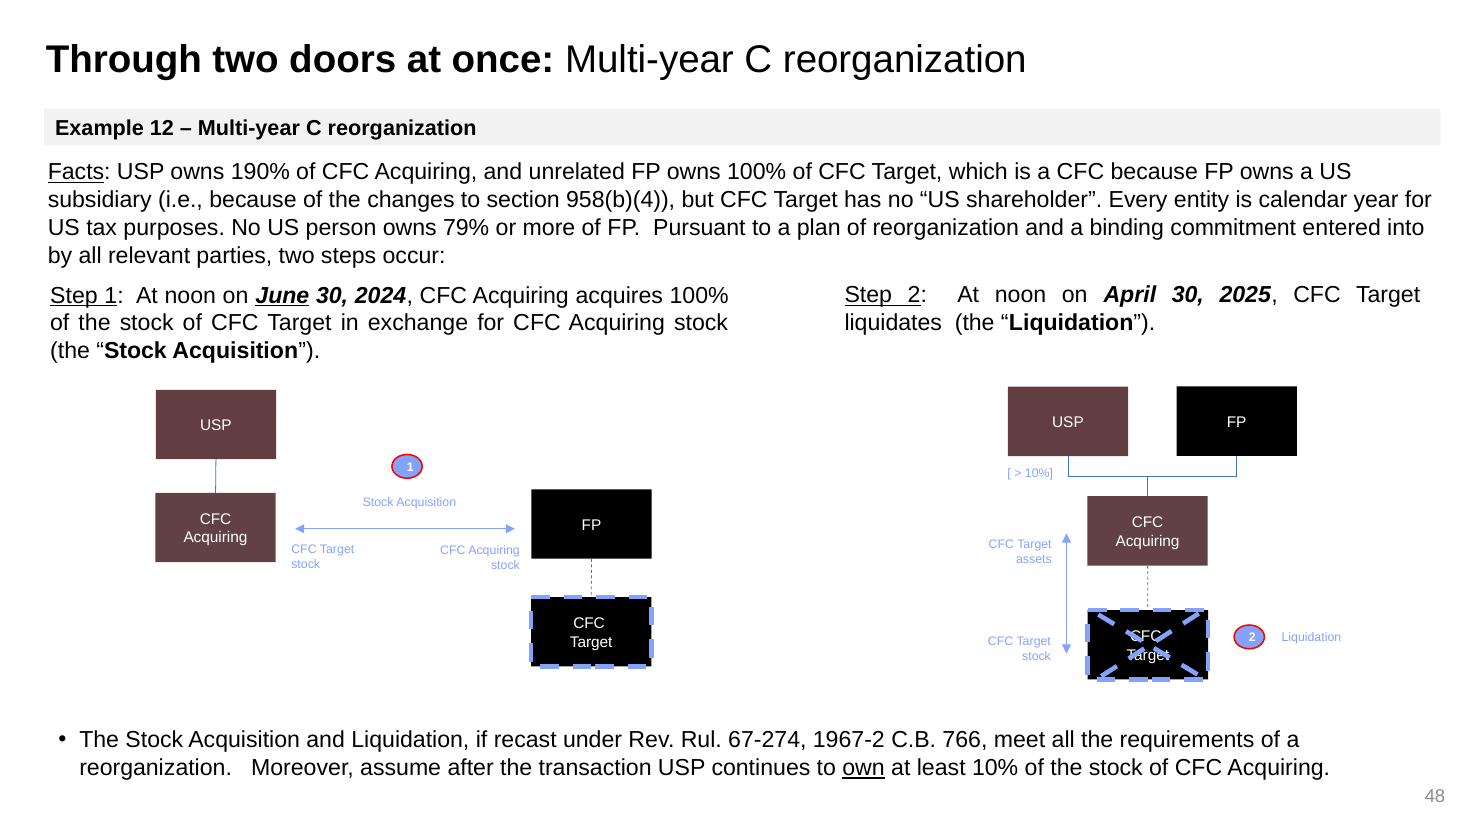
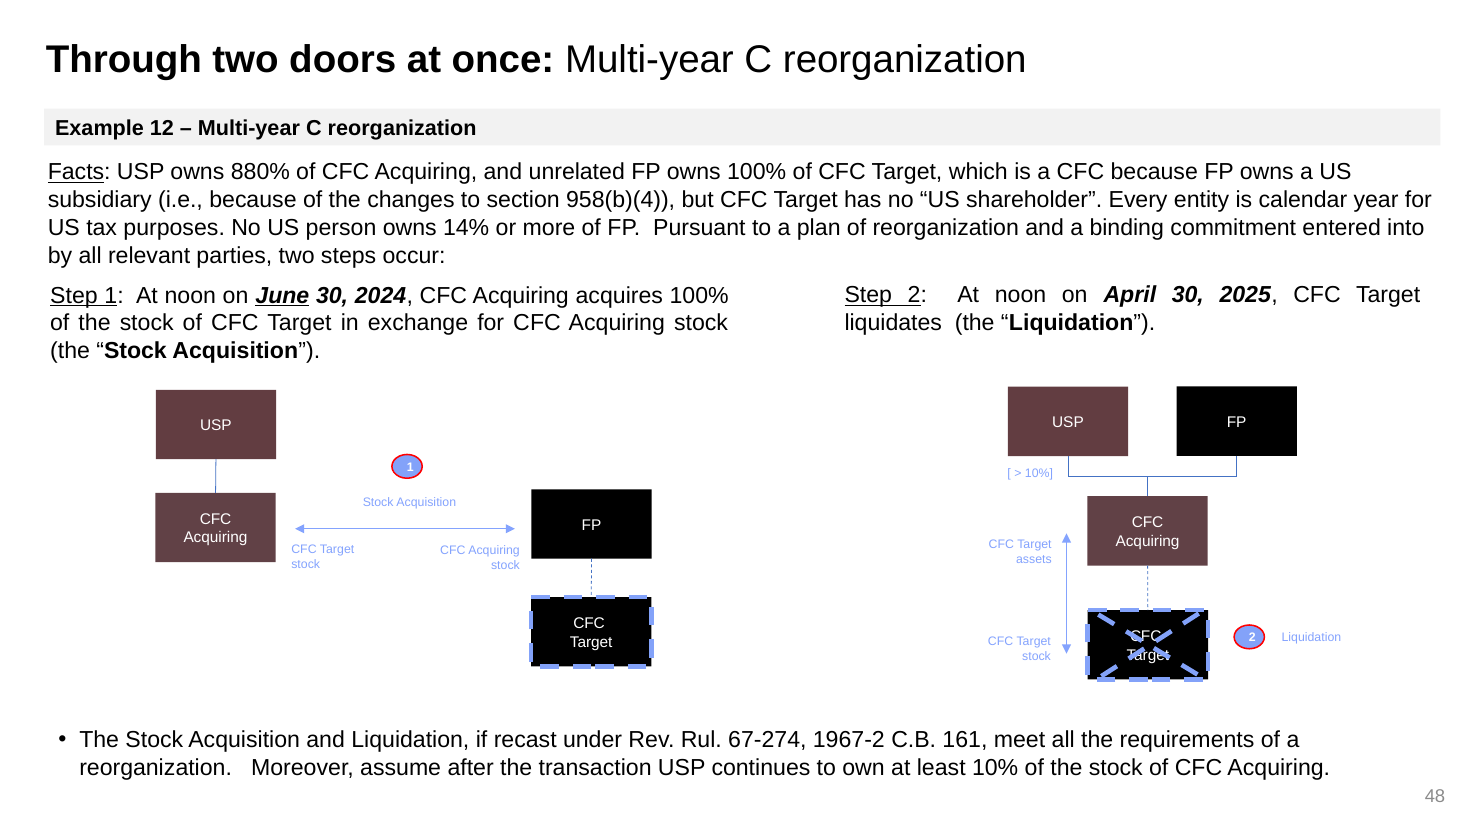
190%: 190% -> 880%
79%: 79% -> 14%
766: 766 -> 161
own underline: present -> none
